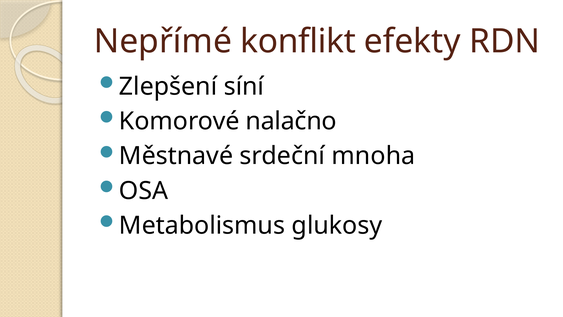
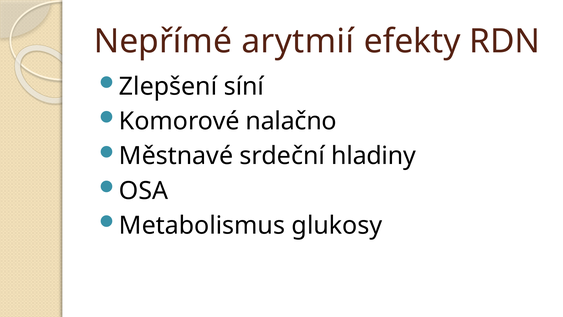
konflikt: konflikt -> arytmií
mnoha: mnoha -> hladiny
